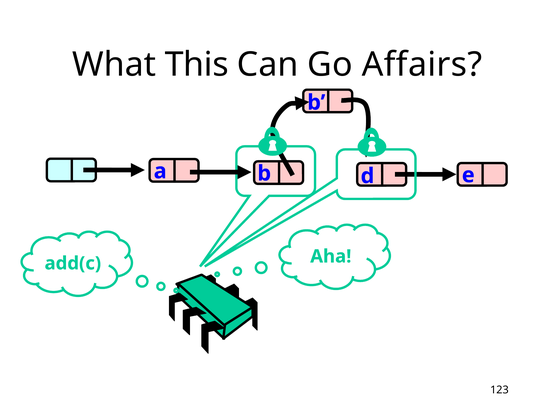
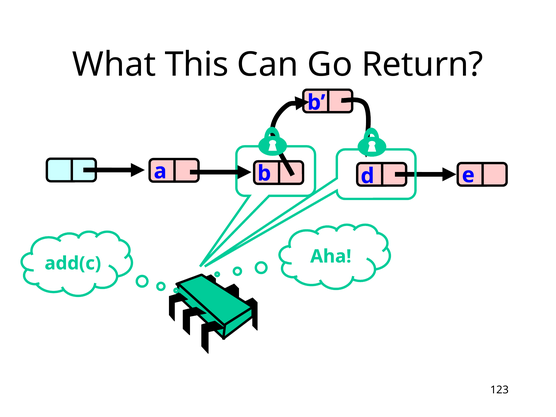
Affairs: Affairs -> Return
